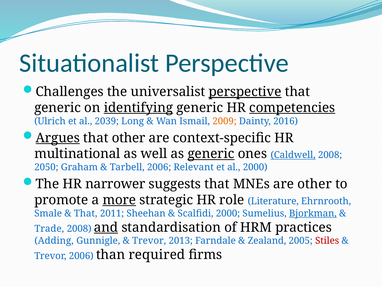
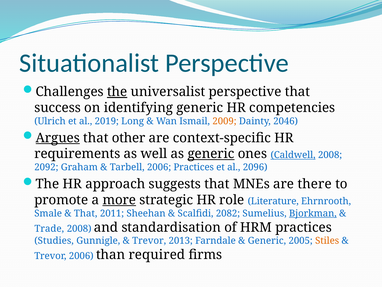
the at (117, 92) underline: none -> present
perspective at (245, 92) underline: present -> none
generic at (58, 108): generic -> success
identifying underline: present -> none
competencies underline: present -> none
2039: 2039 -> 2019
2016: 2016 -> 2046
multinational: multinational -> requirements
2050: 2050 -> 2092
2006 Relevant: Relevant -> Practices
al 2000: 2000 -> 2096
narrower: narrower -> approach
are other: other -> there
Scalfidi 2000: 2000 -> 2082
and underline: present -> none
Adding: Adding -> Studies
Zealand at (267, 240): Zealand -> Generic
Stiles colour: red -> orange
